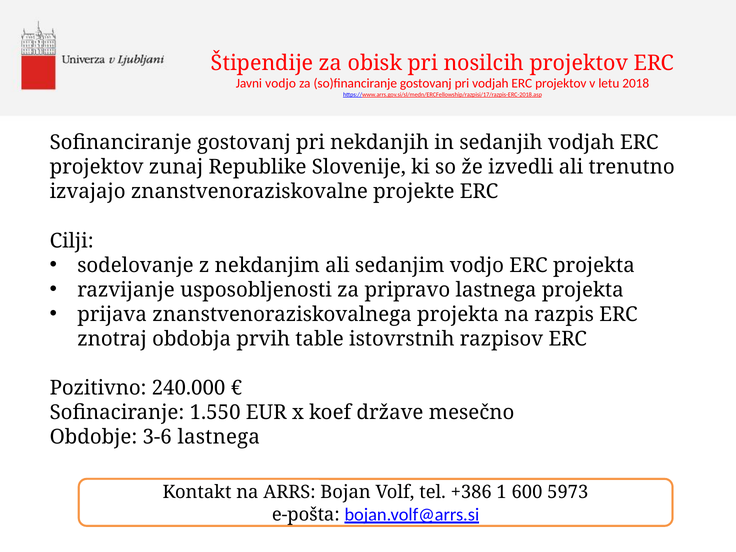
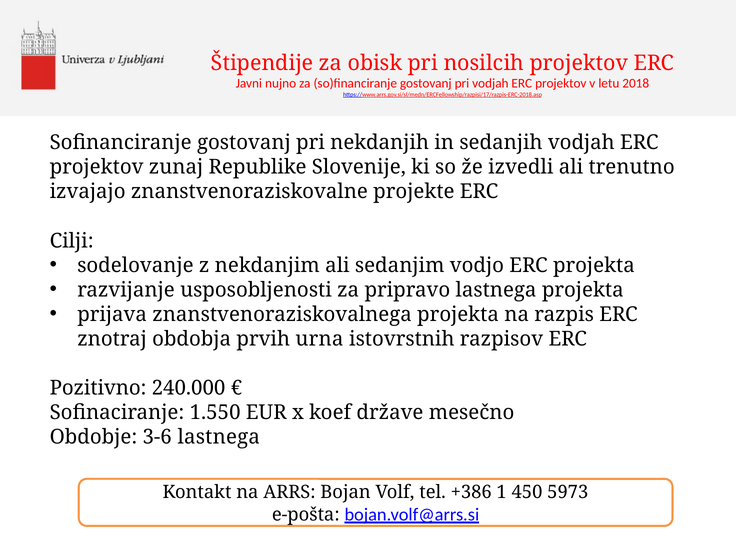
Javni vodjo: vodjo -> nujno
table: table -> urna
600: 600 -> 450
